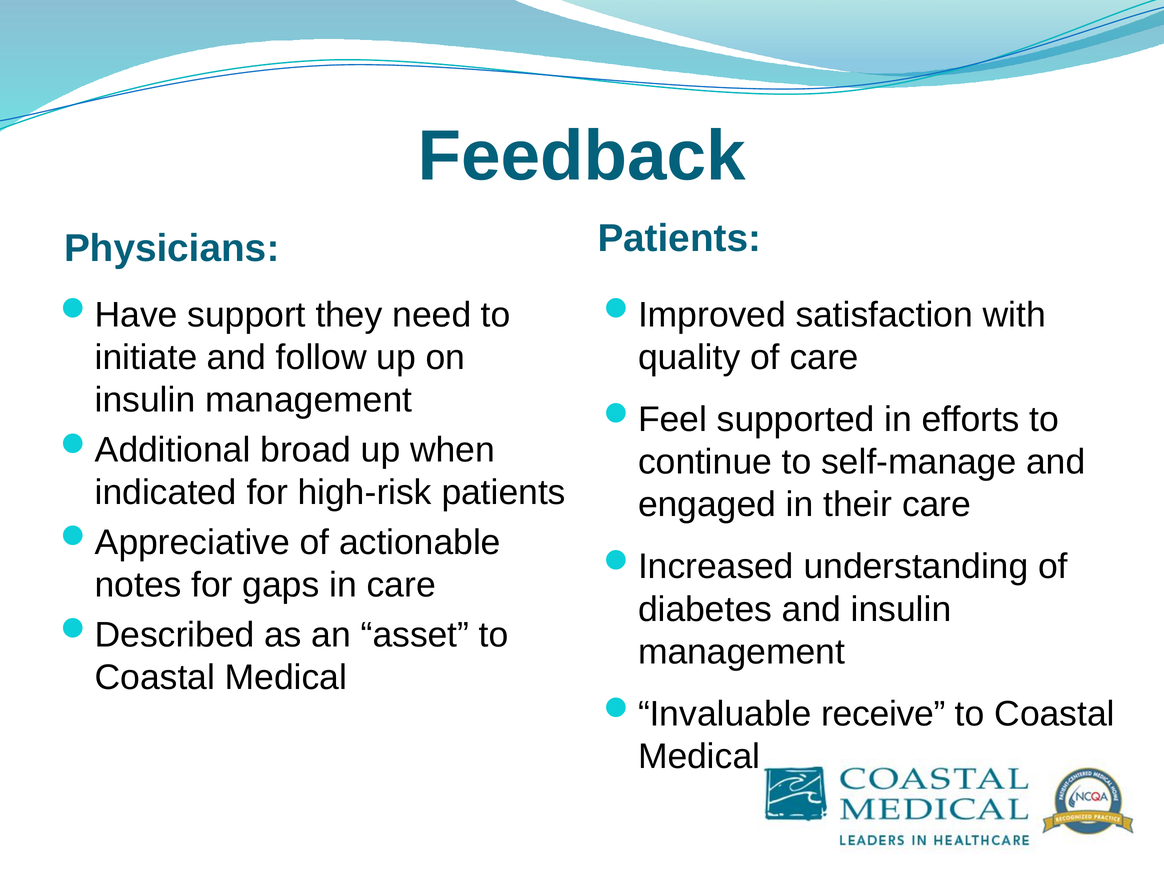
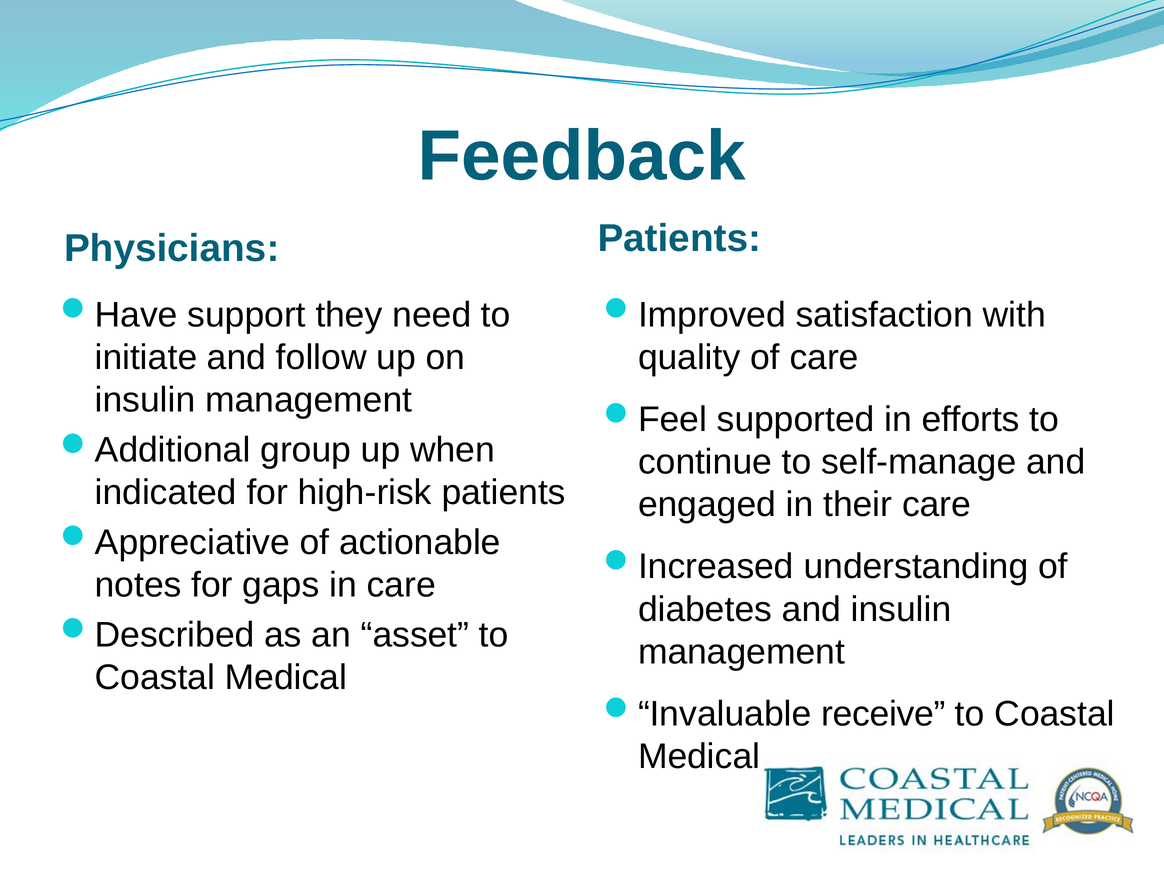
broad: broad -> group
